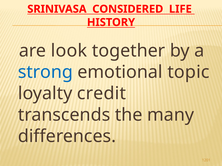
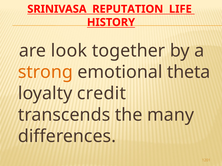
CONSIDERED: CONSIDERED -> REPUTATION
strong colour: blue -> orange
topic: topic -> theta
